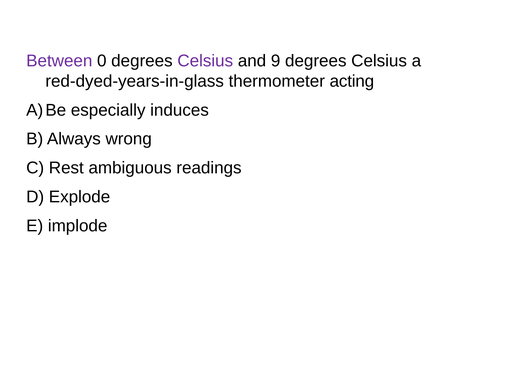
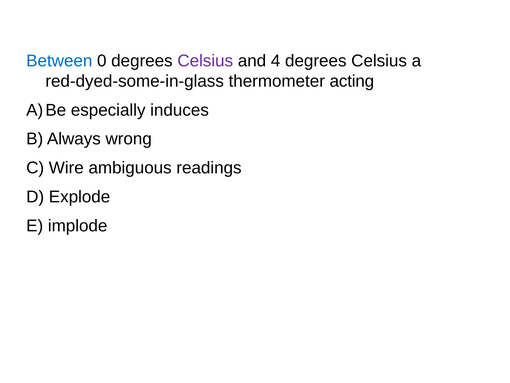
Between colour: purple -> blue
9: 9 -> 4
red-dyed-years-in-glass: red-dyed-years-in-glass -> red-dyed-some-in-glass
Rest: Rest -> Wire
